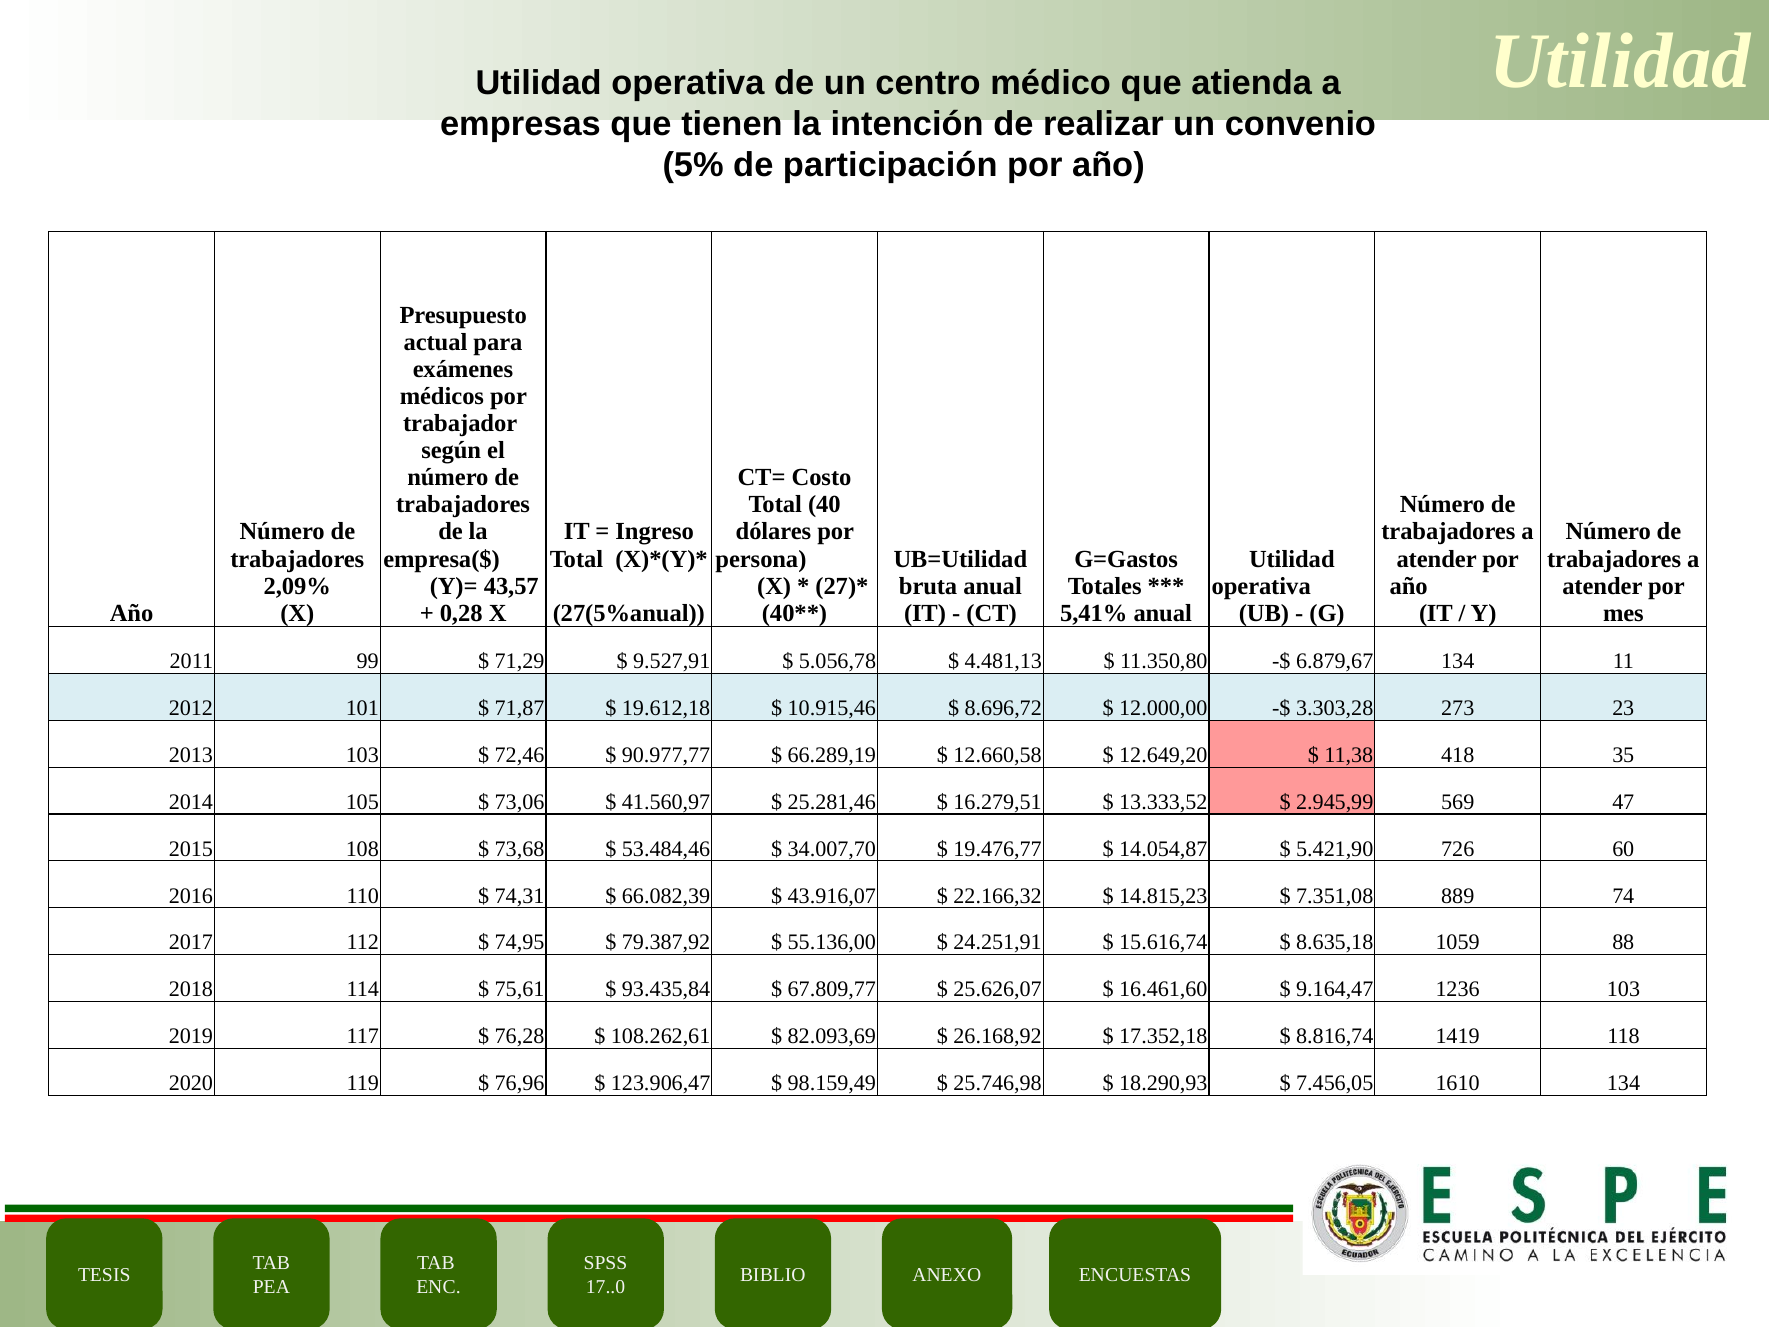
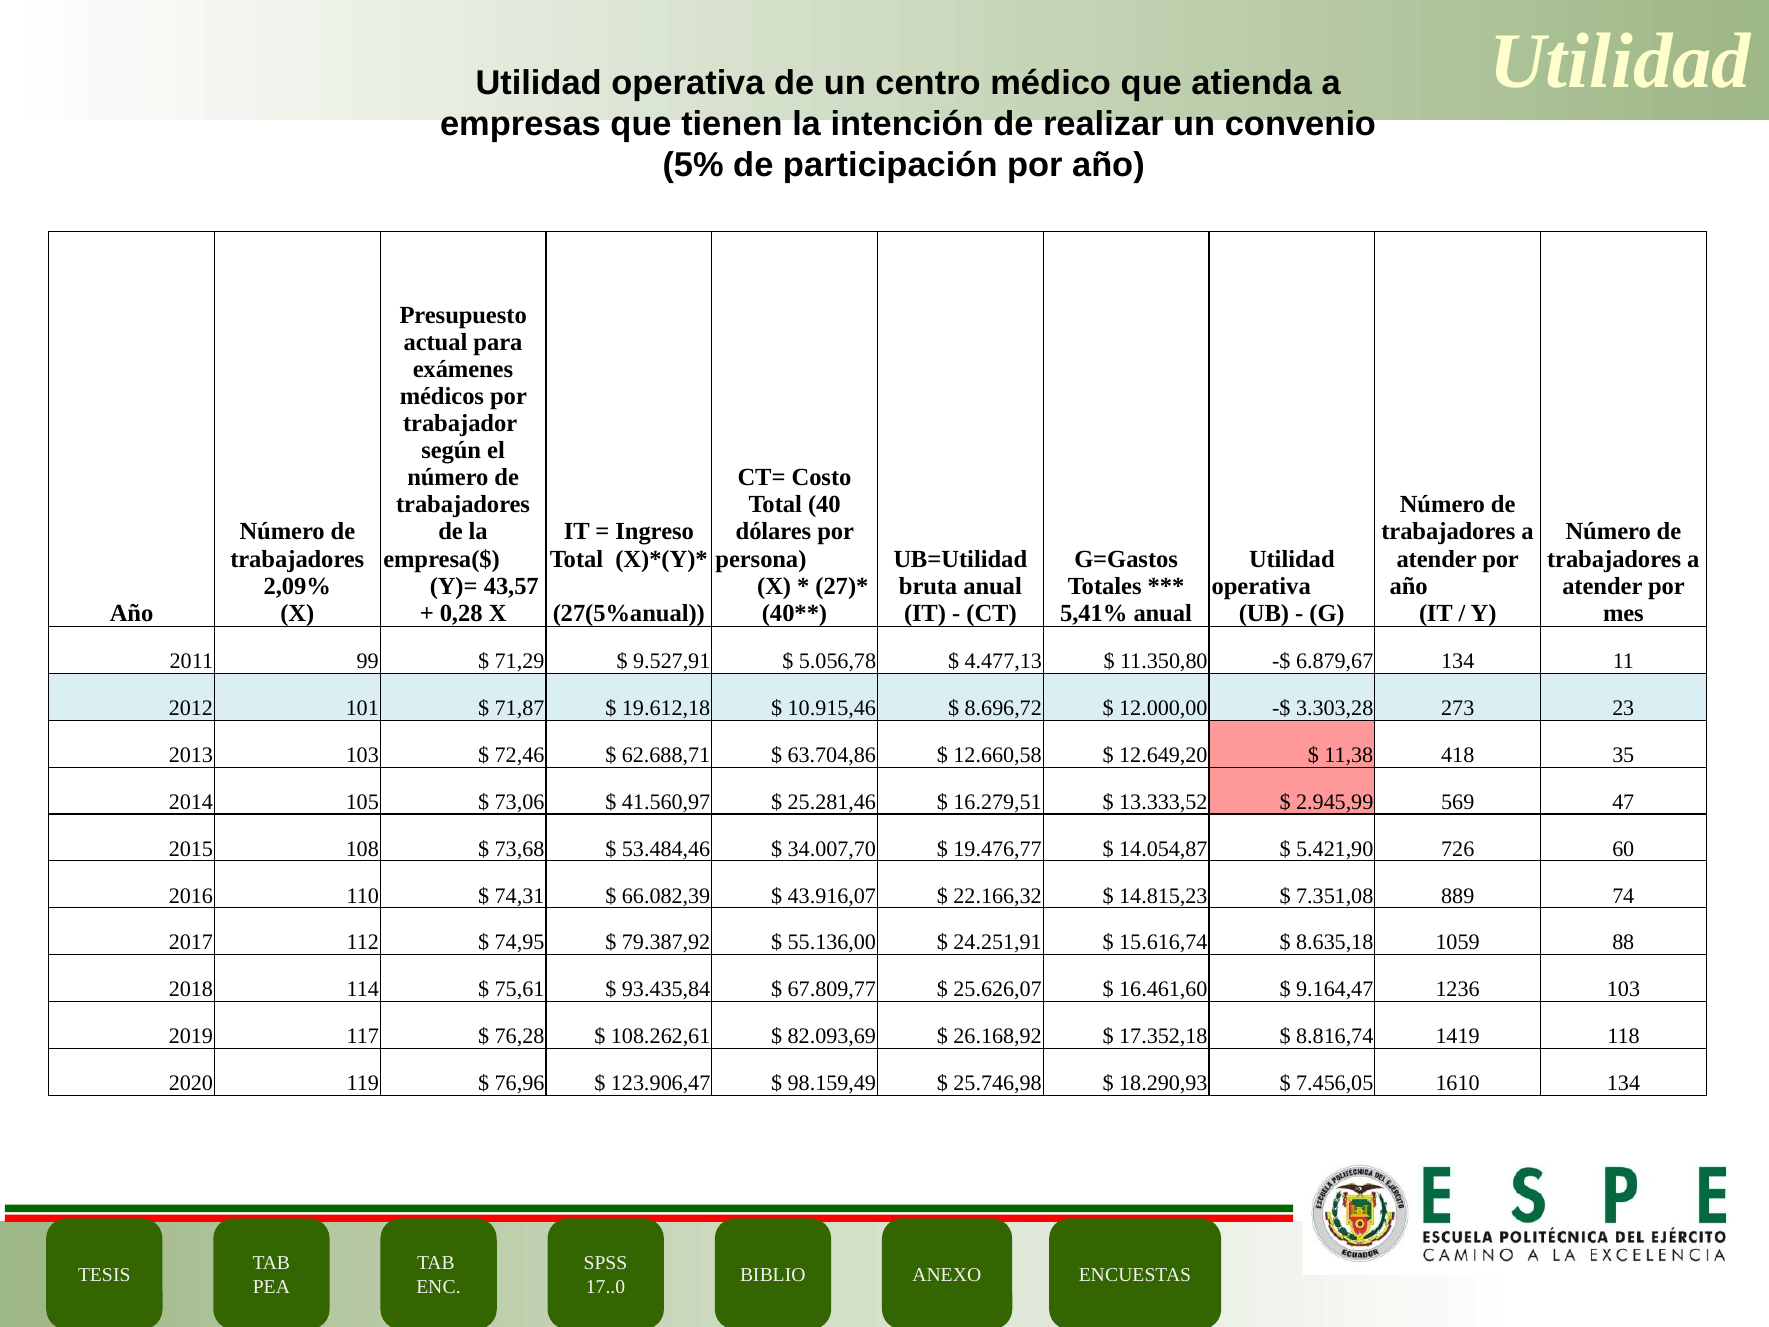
4.481,13: 4.481,13 -> 4.477,13
90.977,77: 90.977,77 -> 62.688,71
66.289,19: 66.289,19 -> 63.704,86
